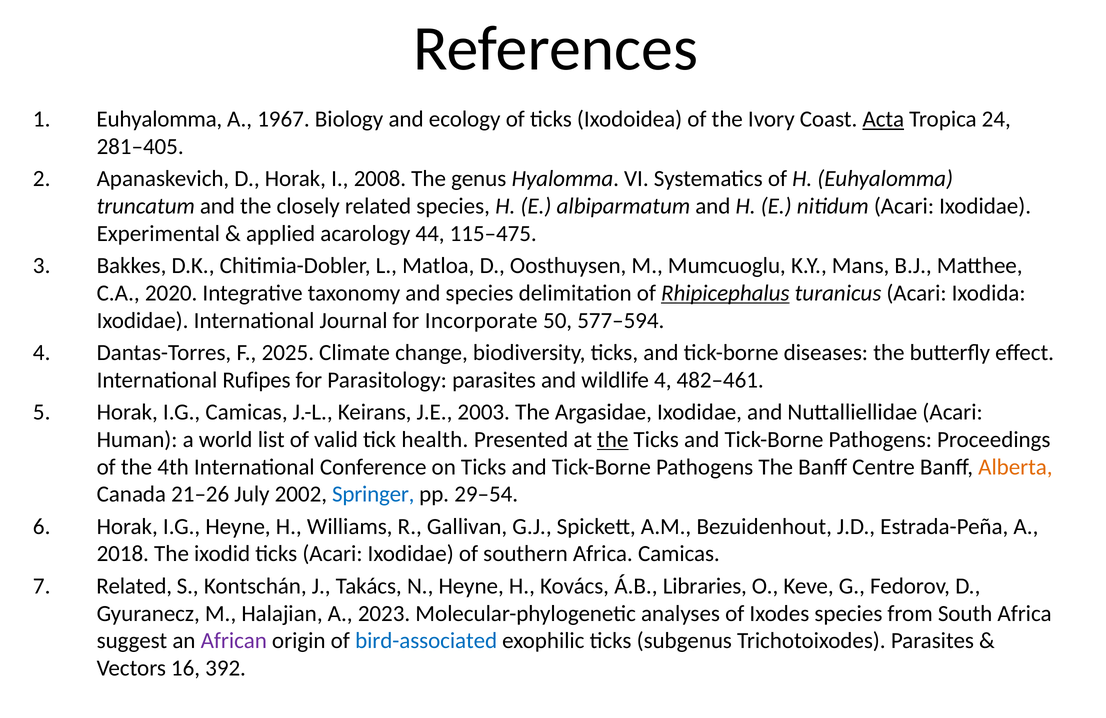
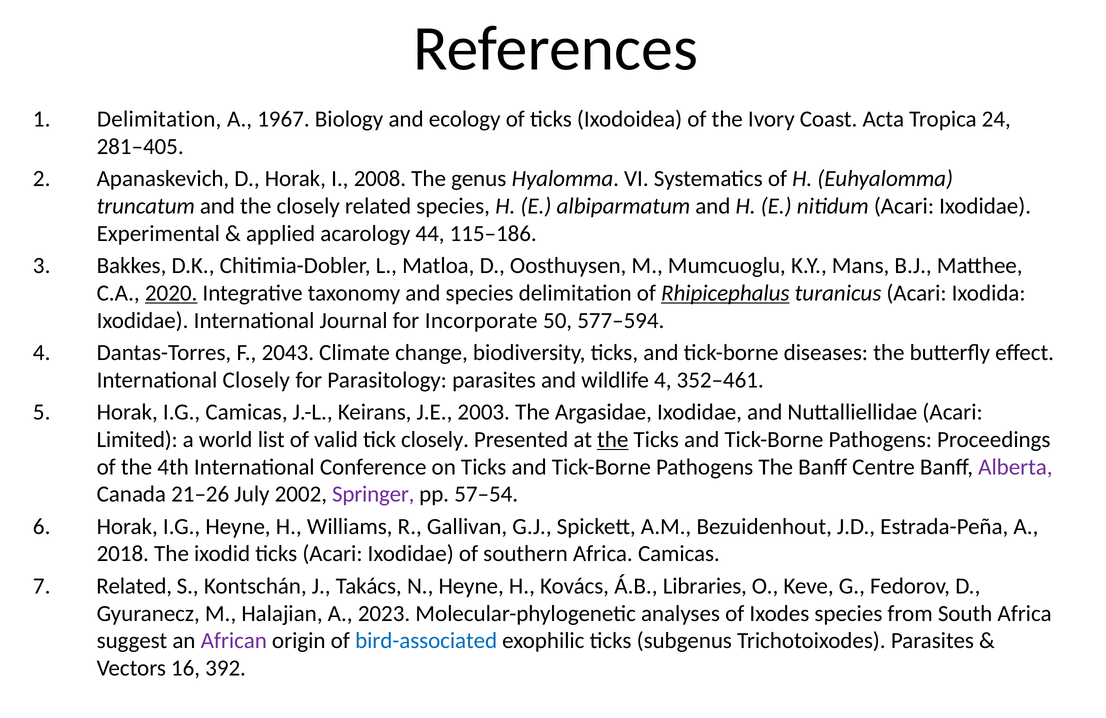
Euhyalomma at (159, 119): Euhyalomma -> Delimitation
Acta underline: present -> none
115–475: 115–475 -> 115–186
2020 underline: none -> present
2025: 2025 -> 2043
International Rufipes: Rufipes -> Closely
482–461: 482–461 -> 352–461
Human: Human -> Limited
tick health: health -> closely
Alberta colour: orange -> purple
Springer colour: blue -> purple
29–54: 29–54 -> 57–54
